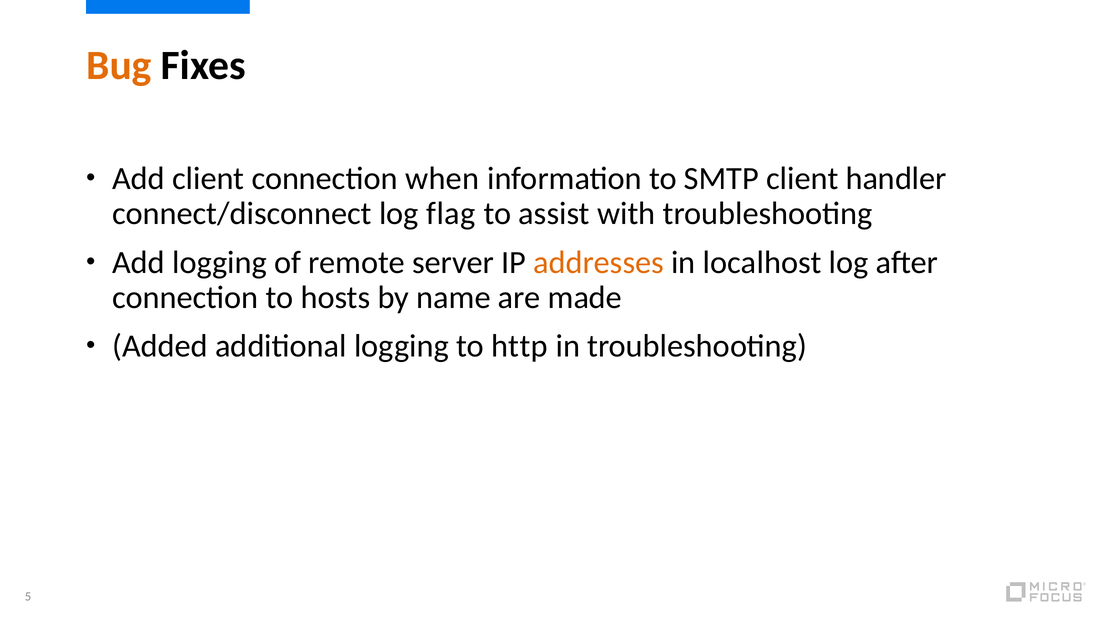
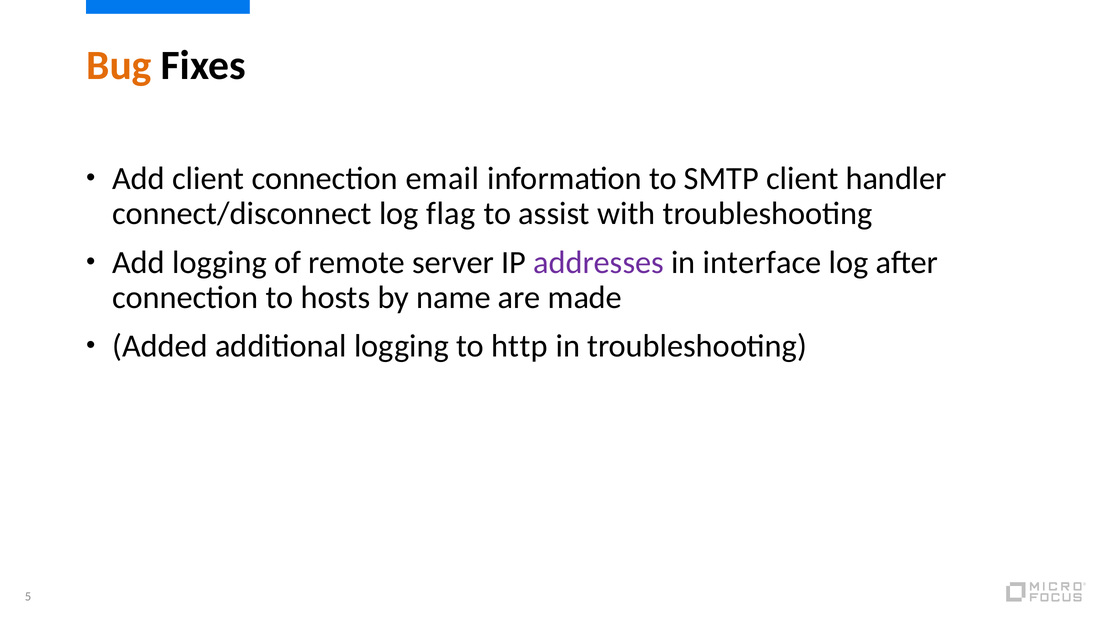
when: when -> email
addresses colour: orange -> purple
localhost: localhost -> interface
